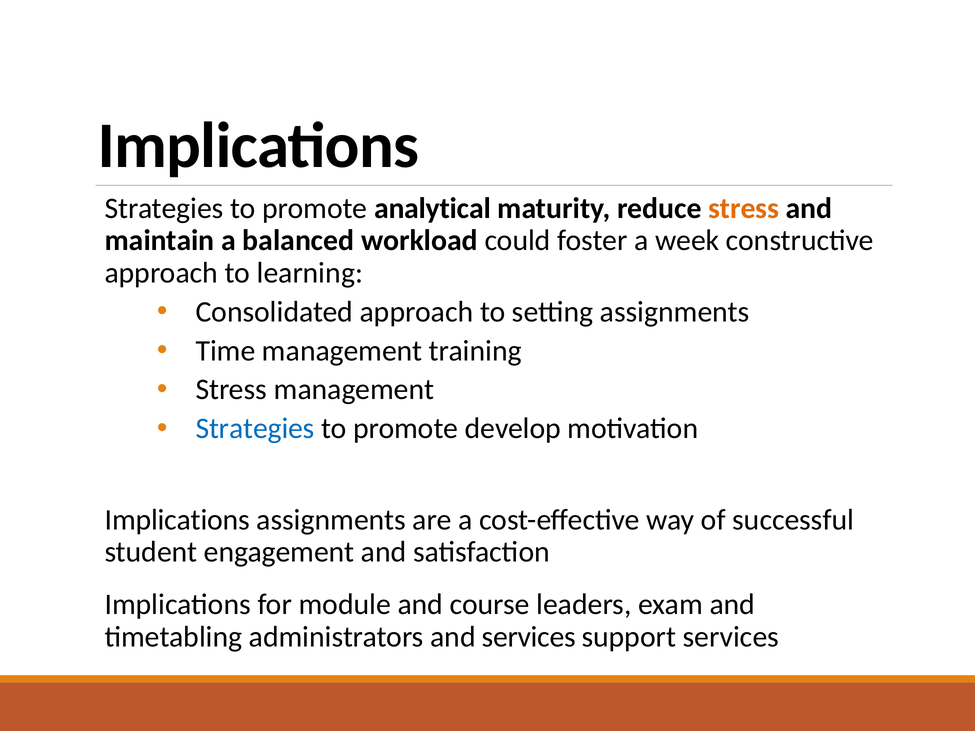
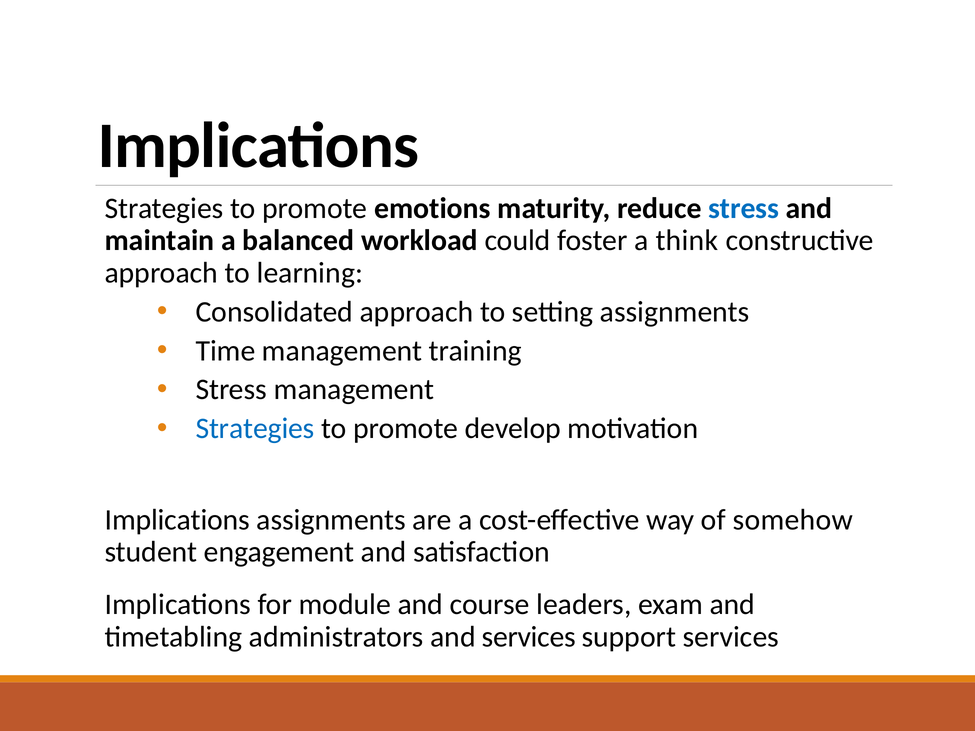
analytical: analytical -> emotions
stress at (744, 209) colour: orange -> blue
week: week -> think
successful: successful -> somehow
